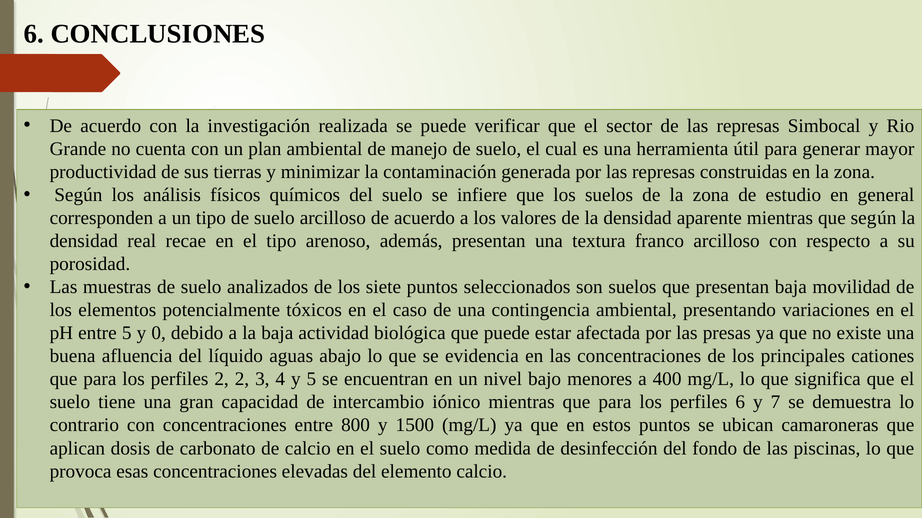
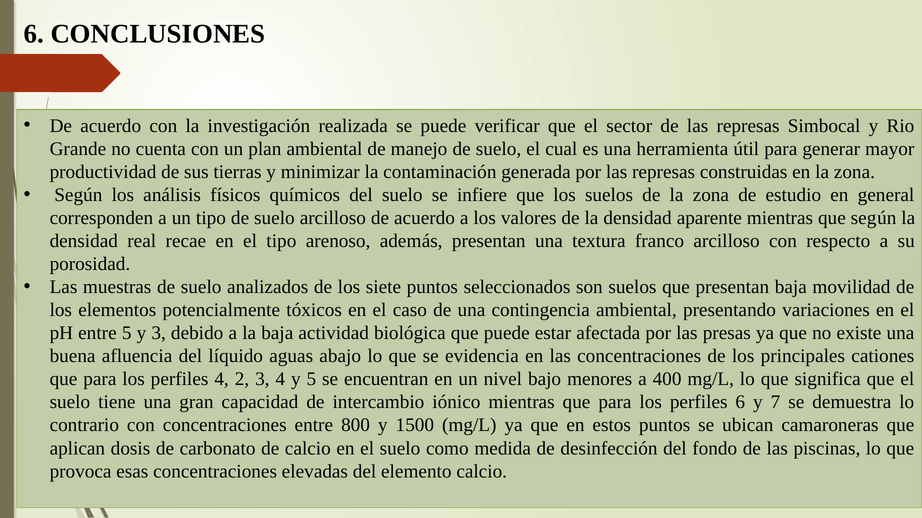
y 0: 0 -> 3
perfiles 2: 2 -> 4
